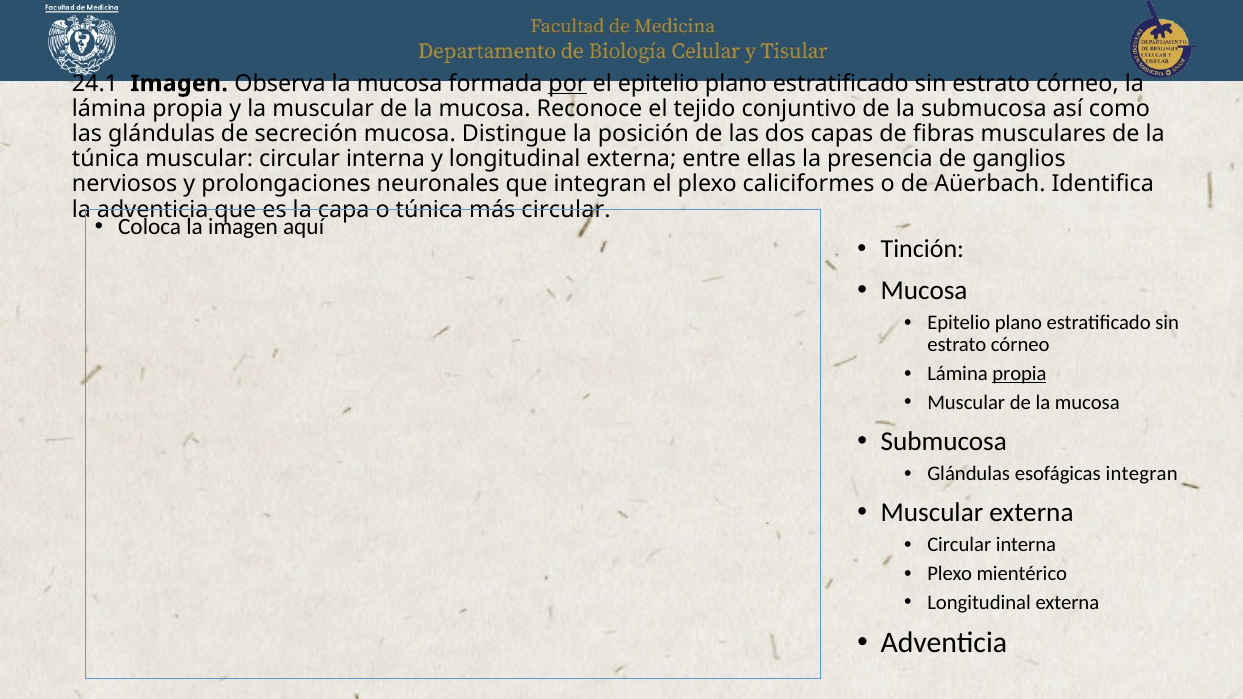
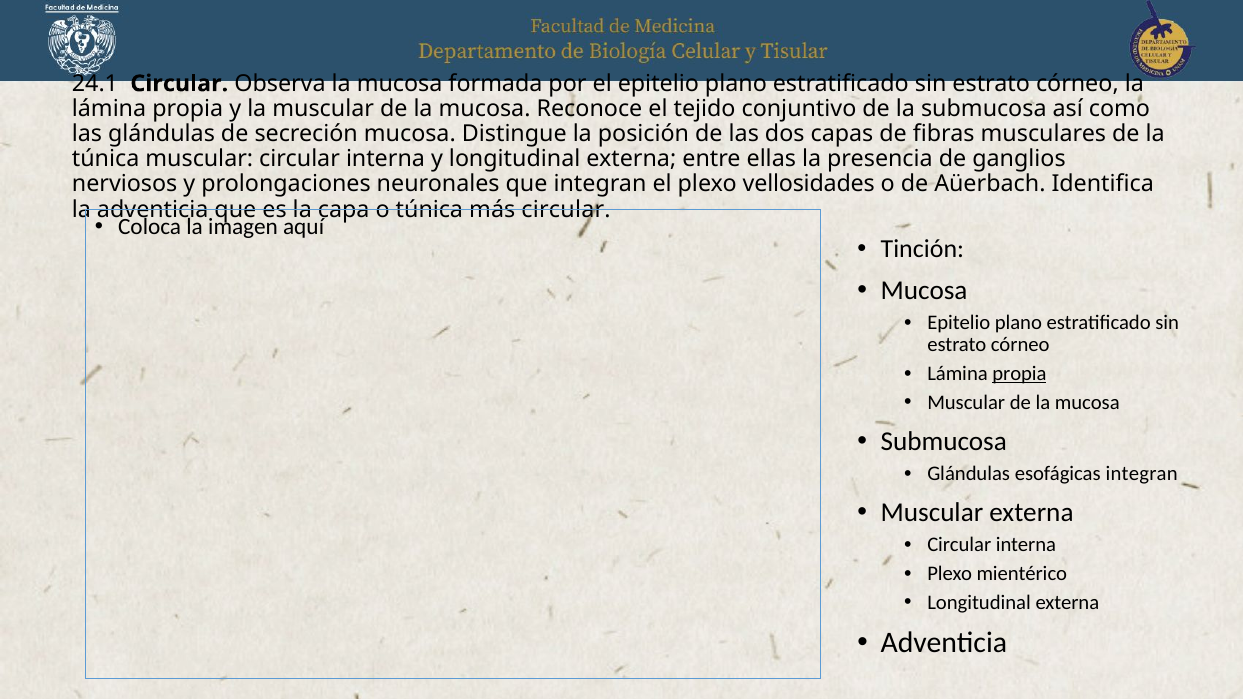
24.1 Imagen: Imagen -> Circular
por underline: present -> none
caliciformes: caliciformes -> vellosidades
